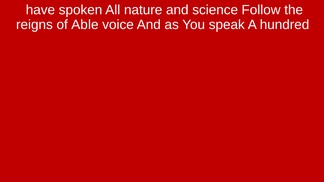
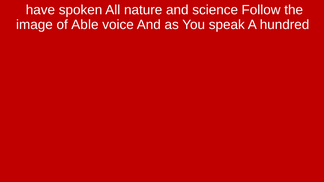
reigns: reigns -> image
